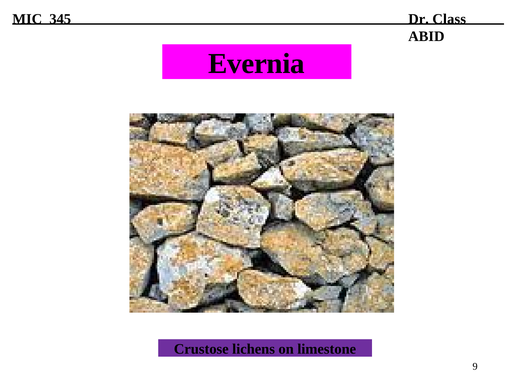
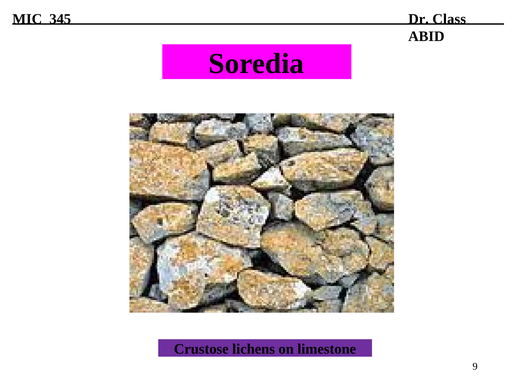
Evernia: Evernia -> Soredia
